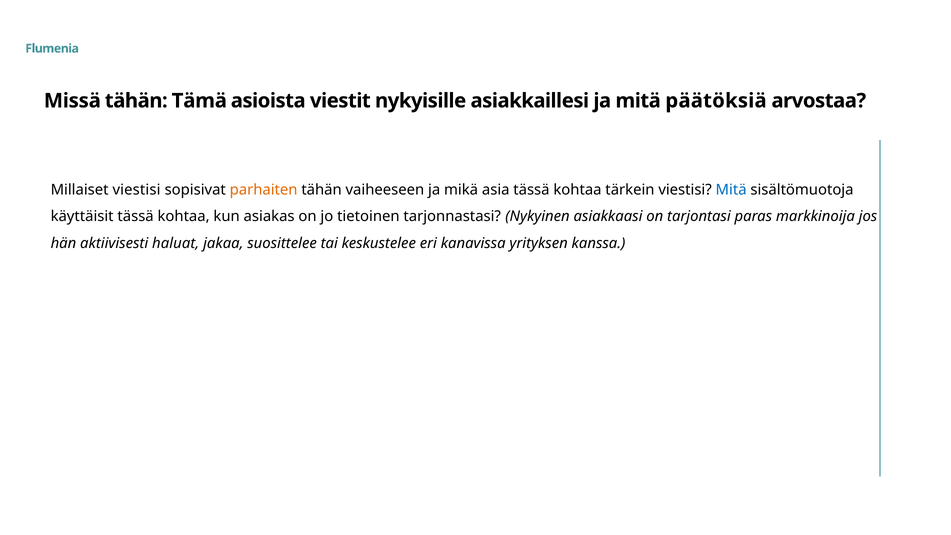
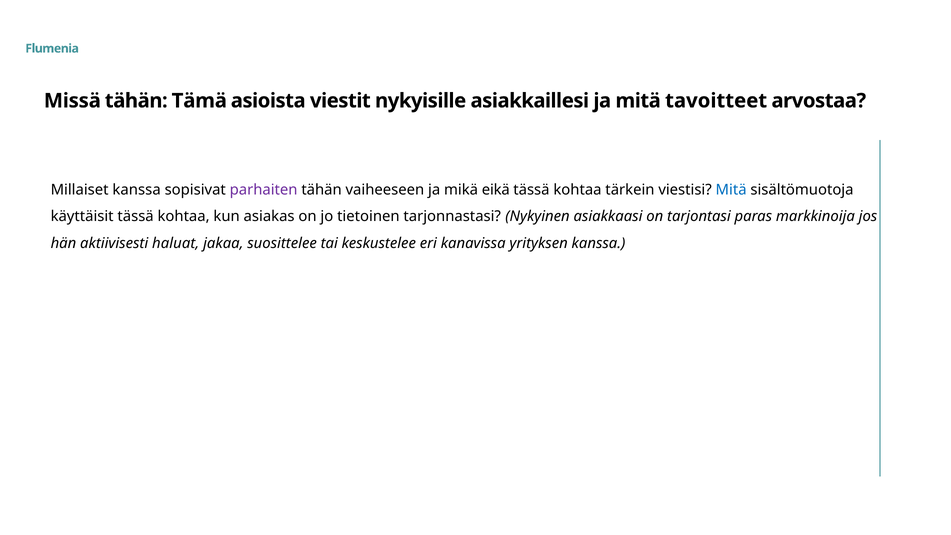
päätöksiä: päätöksiä -> tavoitteet
Millaiset viestisi: viestisi -> kanssa
parhaiten colour: orange -> purple
asia: asia -> eikä
